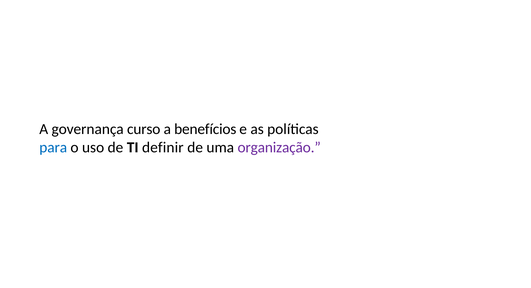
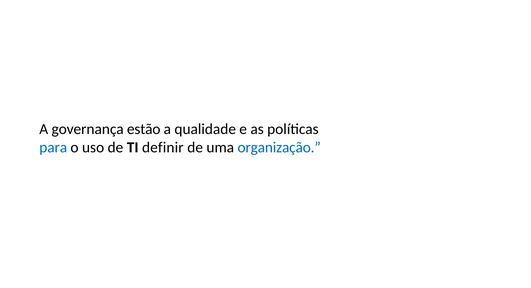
curso: curso -> estão
benefícios: benefícios -> qualidade
organização colour: purple -> blue
